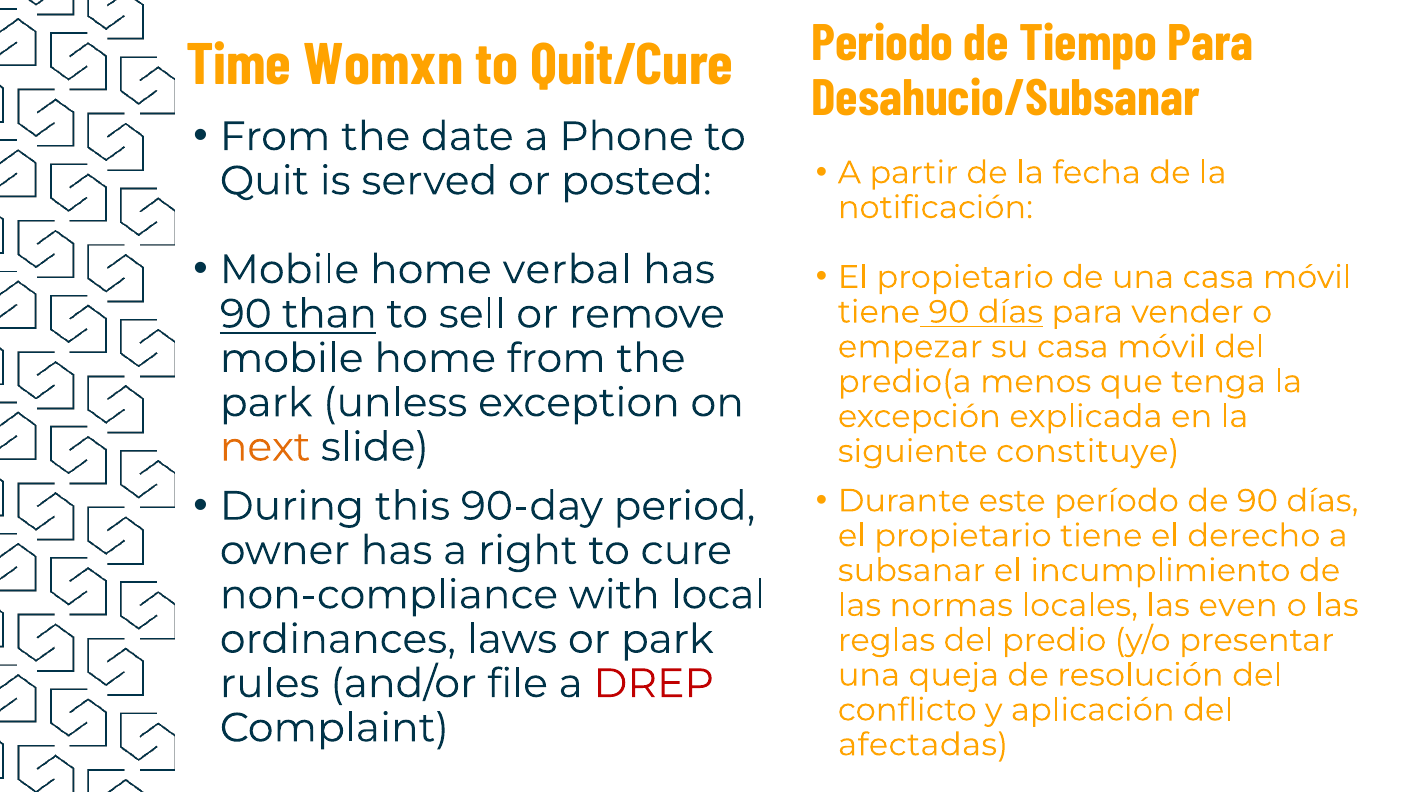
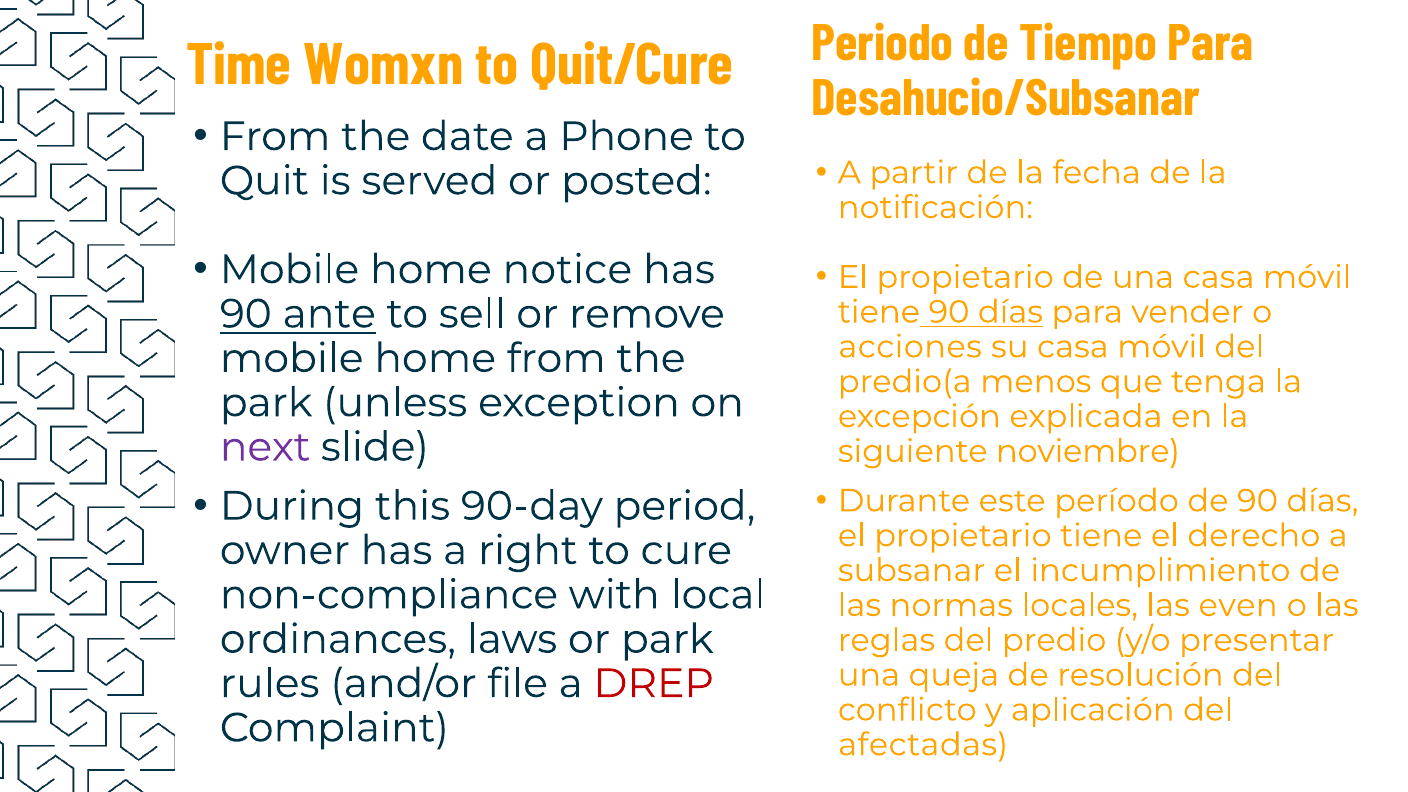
verbal: verbal -> notice
than: than -> ante
empezar: empezar -> acciones
next colour: orange -> purple
constituye: constituye -> noviembre
